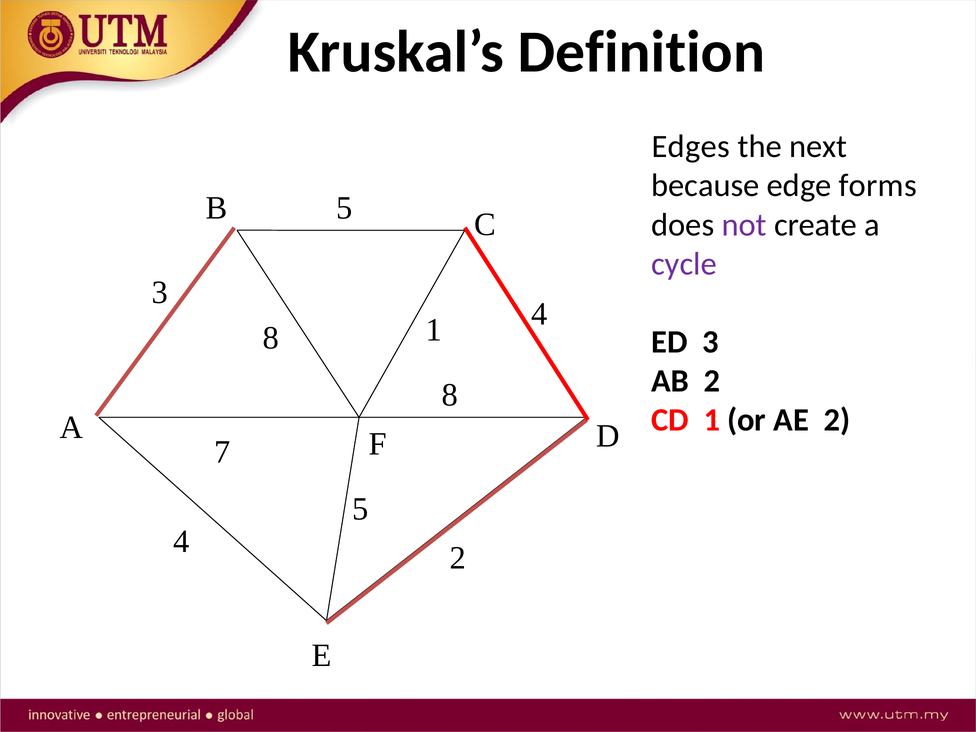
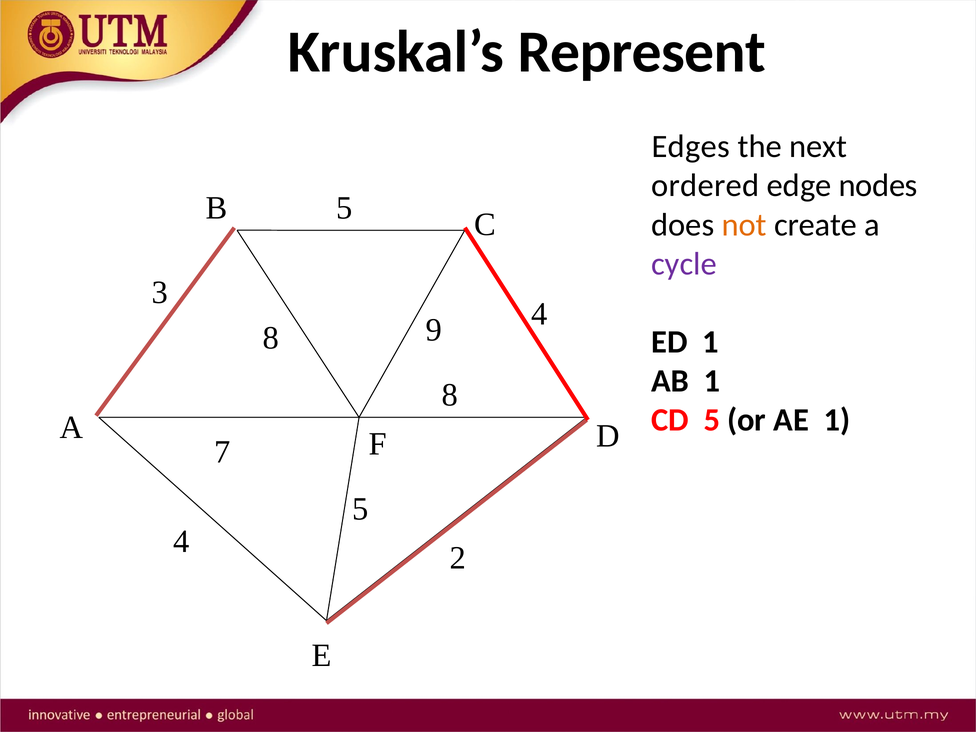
Definition: Definition -> Represent
because: because -> ordered
forms: forms -> nodes
not colour: purple -> orange
8 1: 1 -> 9
ED 3: 3 -> 1
AB 2: 2 -> 1
CD 1: 1 -> 5
AE 2: 2 -> 1
